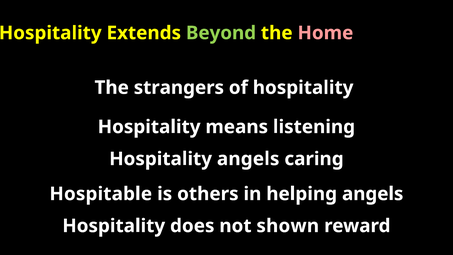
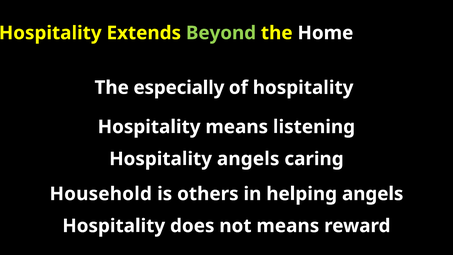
Home colour: pink -> white
strangers: strangers -> especially
Hospitable: Hospitable -> Household
not shown: shown -> means
